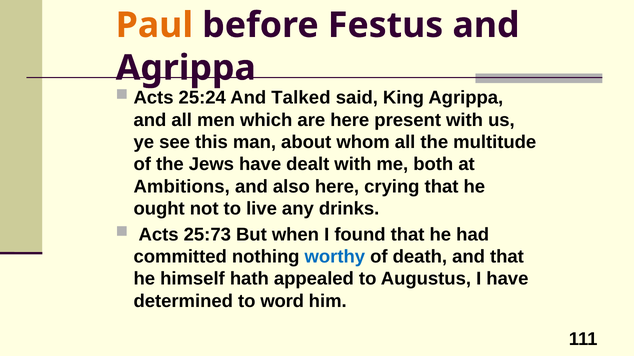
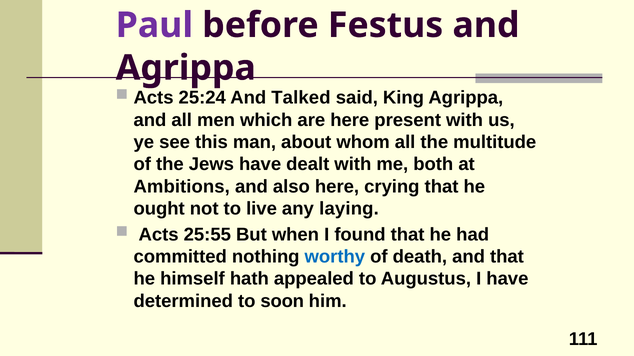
Paul colour: orange -> purple
drinks: drinks -> laying
25:73: 25:73 -> 25:55
word: word -> soon
